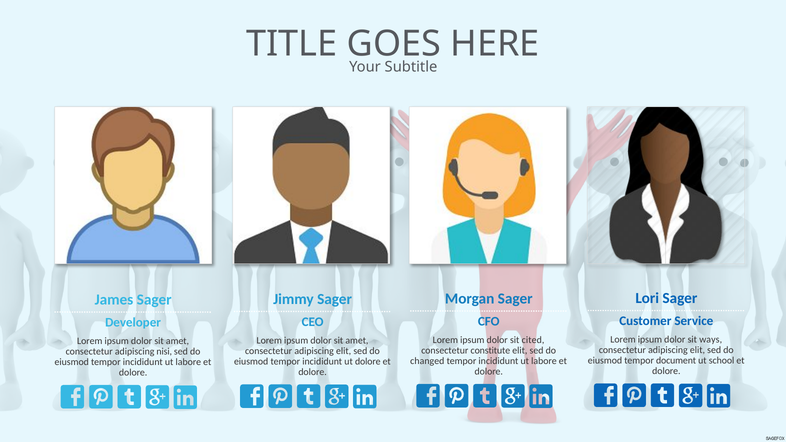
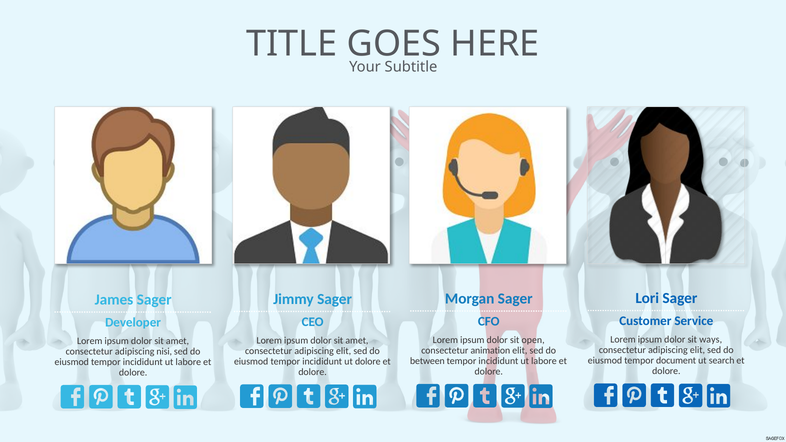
cited: cited -> open
constitute: constitute -> animation
school: school -> search
changed: changed -> between
